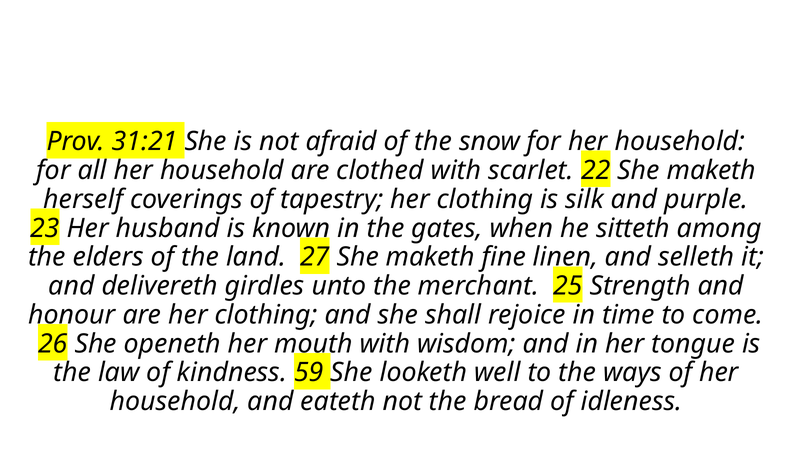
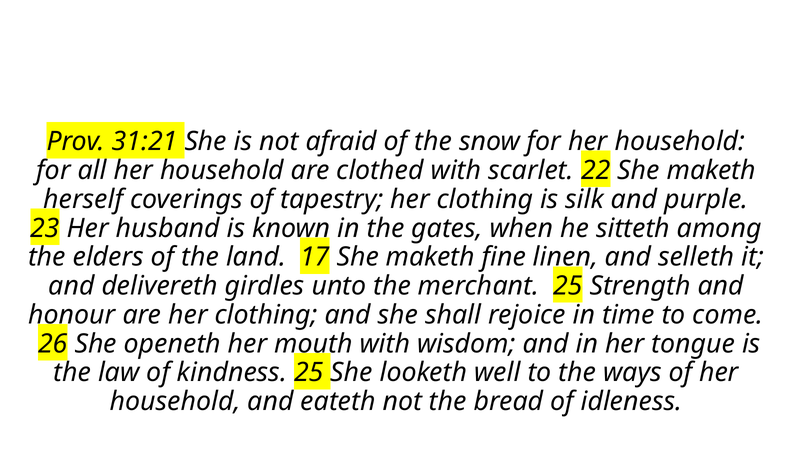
27: 27 -> 17
kindness 59: 59 -> 25
